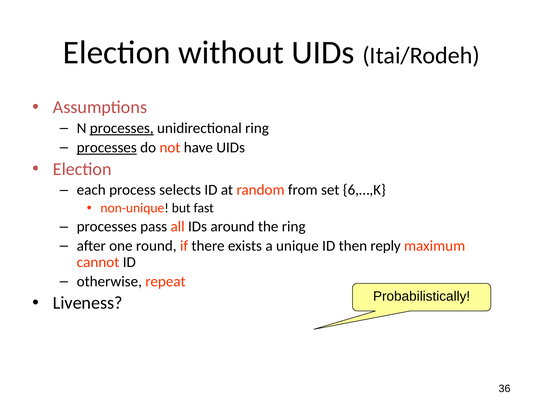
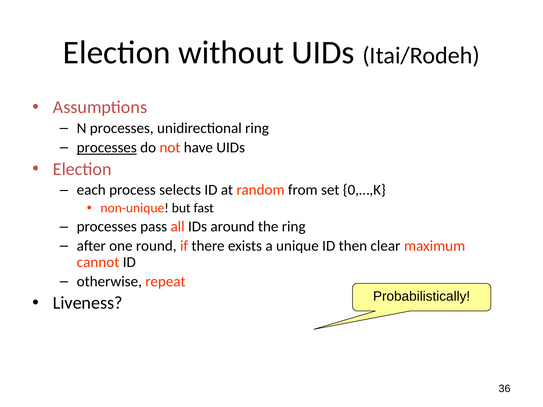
processes at (122, 128) underline: present -> none
6,…,K: 6,…,K -> 0,…,K
reply: reply -> clear
